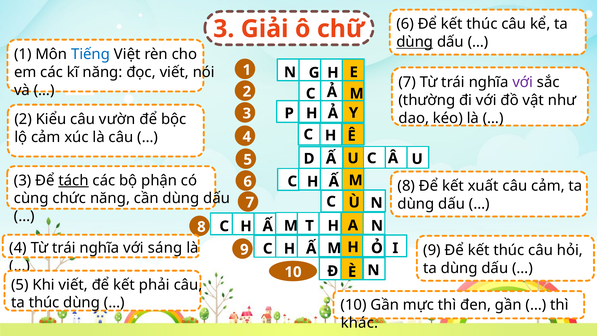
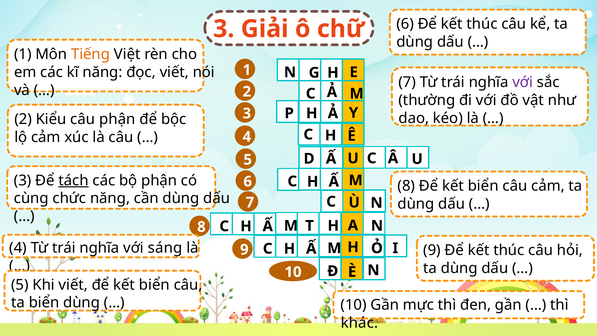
dùng at (415, 42) underline: present -> none
Tiếng colour: blue -> orange
câu vườn: vườn -> phận
8 Để kết xuất: xuất -> biển
viết để kết phải: phải -> biển
ta thúc: thúc -> biển
